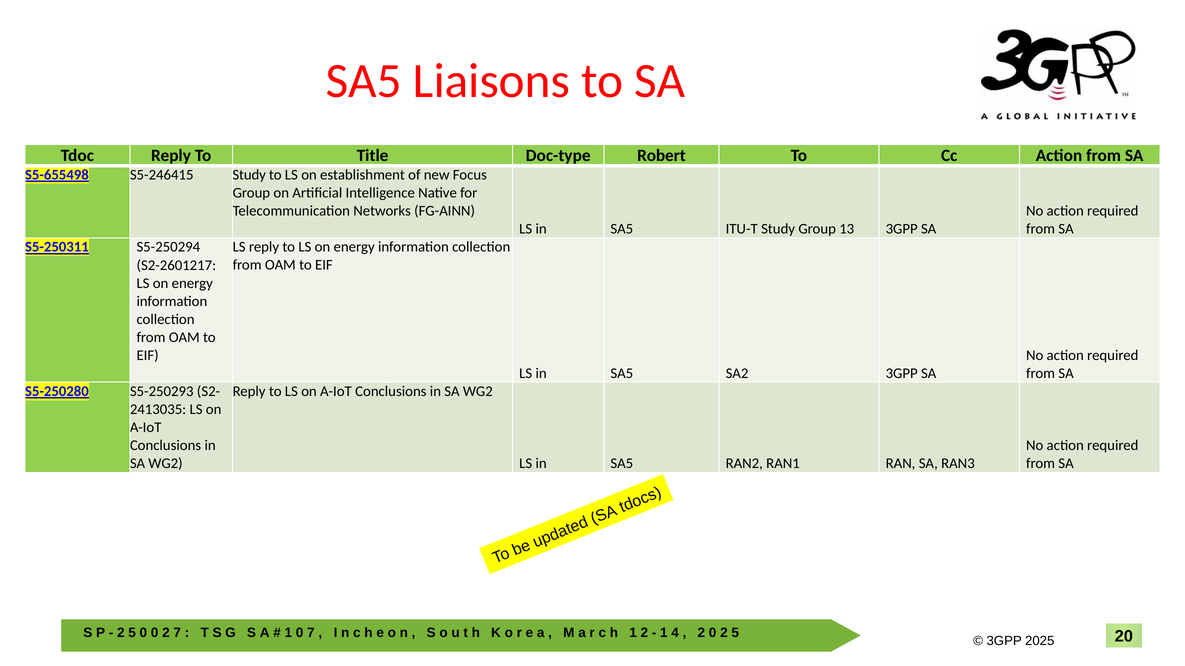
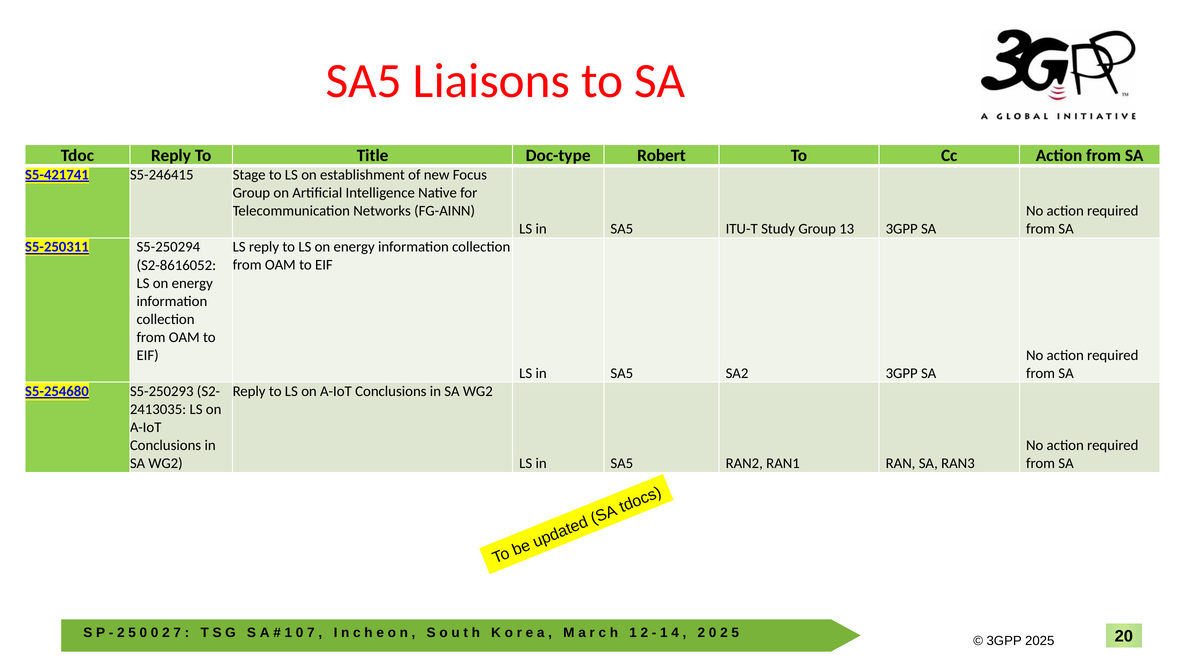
S5-655498: S5-655498 -> S5-421741
S5-246415 Study: Study -> Stage
S2-2601217: S2-2601217 -> S2-8616052
S5-250280: S5-250280 -> S5-254680
